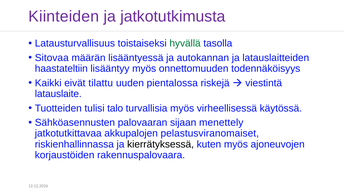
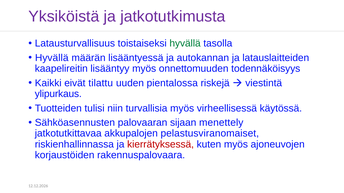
Kiinteiden: Kiinteiden -> Yksiköistä
Sitovaa at (52, 58): Sitovaa -> Hyvällä
haastateltiin: haastateltiin -> kaapelireitin
latauslaite: latauslaite -> ylipurkaus
talo: talo -> niin
kierrätyksessä colour: black -> red
